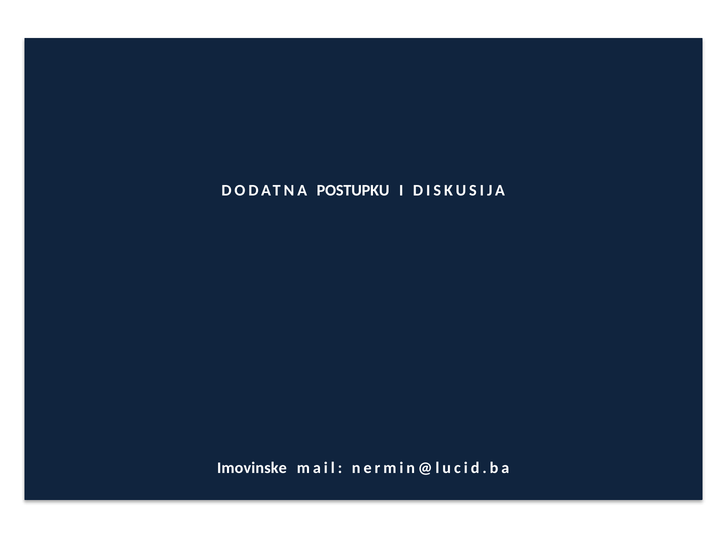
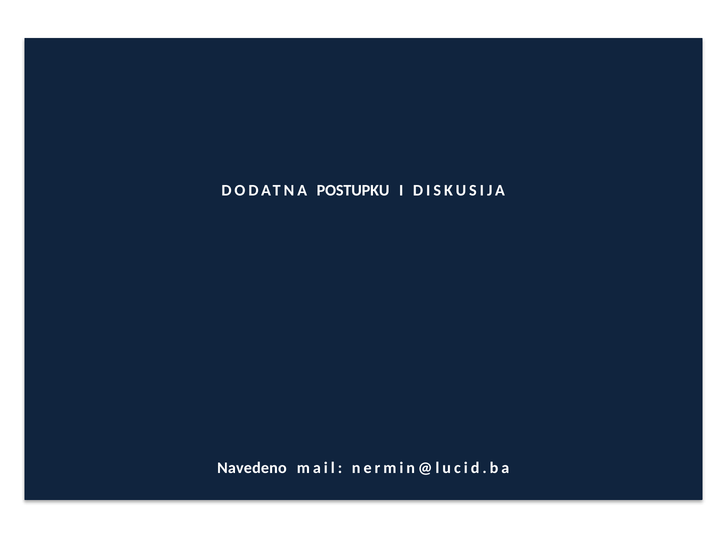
Imovinske: Imovinske -> Navedeno
